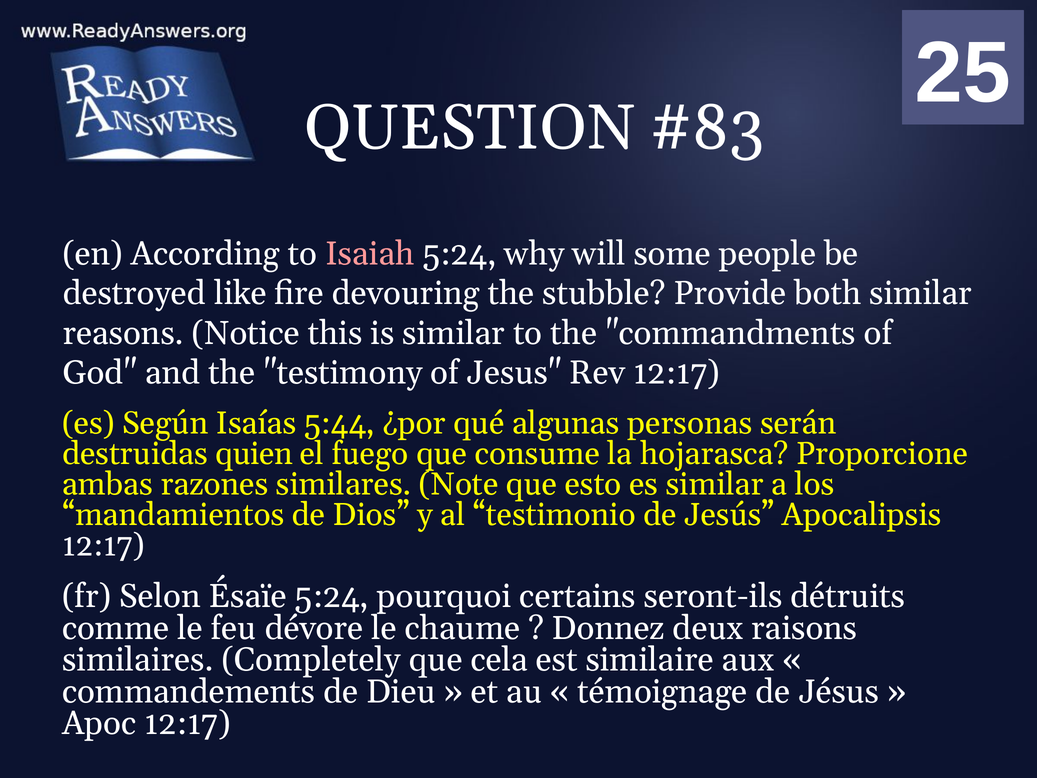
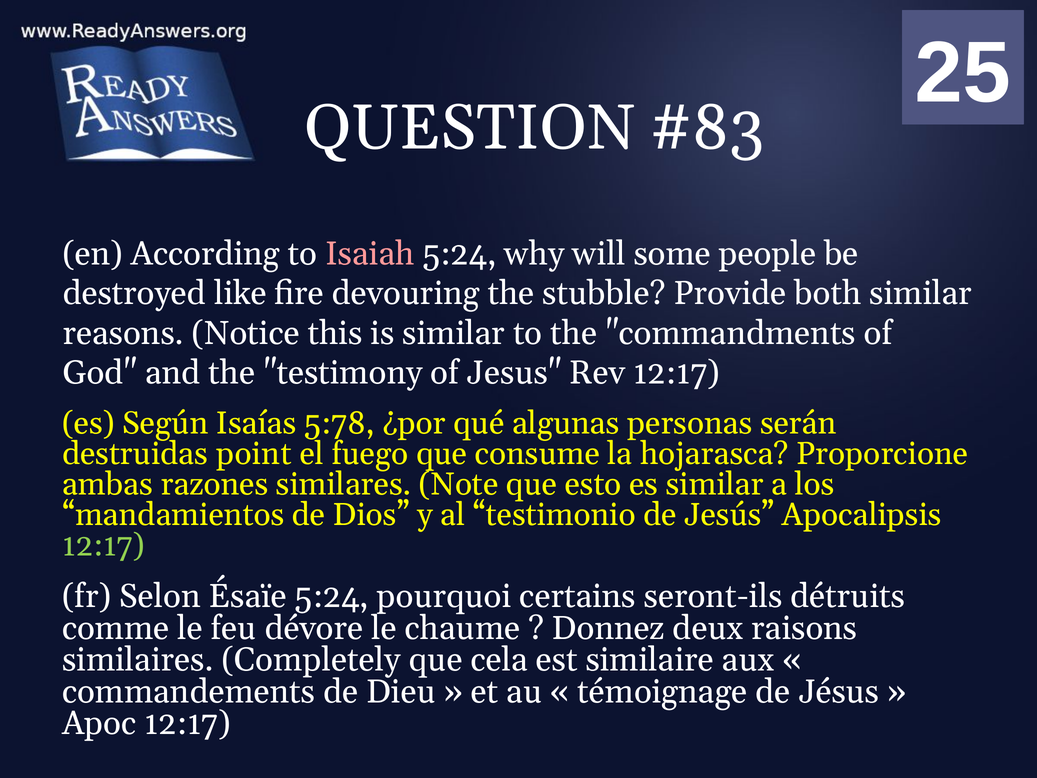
5:44: 5:44 -> 5:78
quien: quien -> point
12:17 at (103, 545) colour: white -> light green
